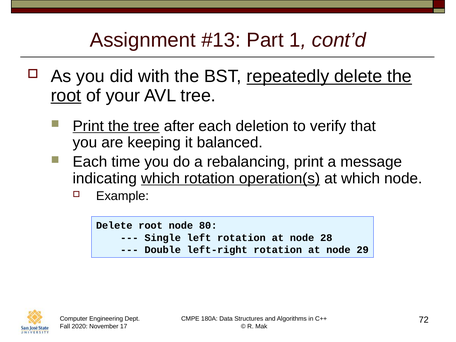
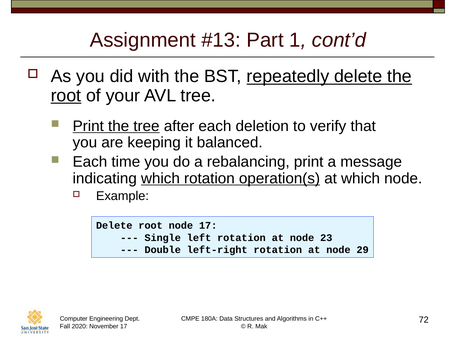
node 80: 80 -> 17
28: 28 -> 23
